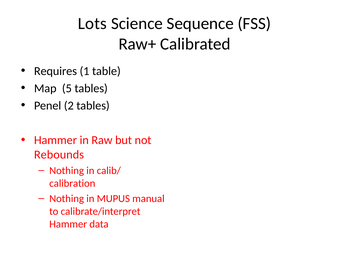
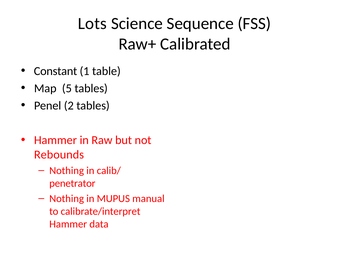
Requires: Requires -> Constant
calibration: calibration -> penetrator
